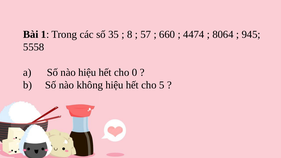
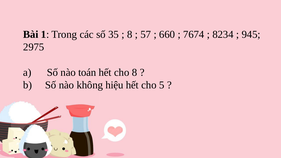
4474: 4474 -> 7674
8064: 8064 -> 8234
5558: 5558 -> 2975
nào hiệu: hiệu -> toán
cho 0: 0 -> 8
